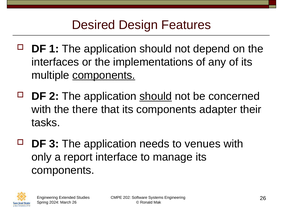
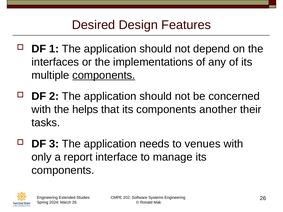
should at (156, 96) underline: present -> none
there: there -> helps
adapter: adapter -> another
